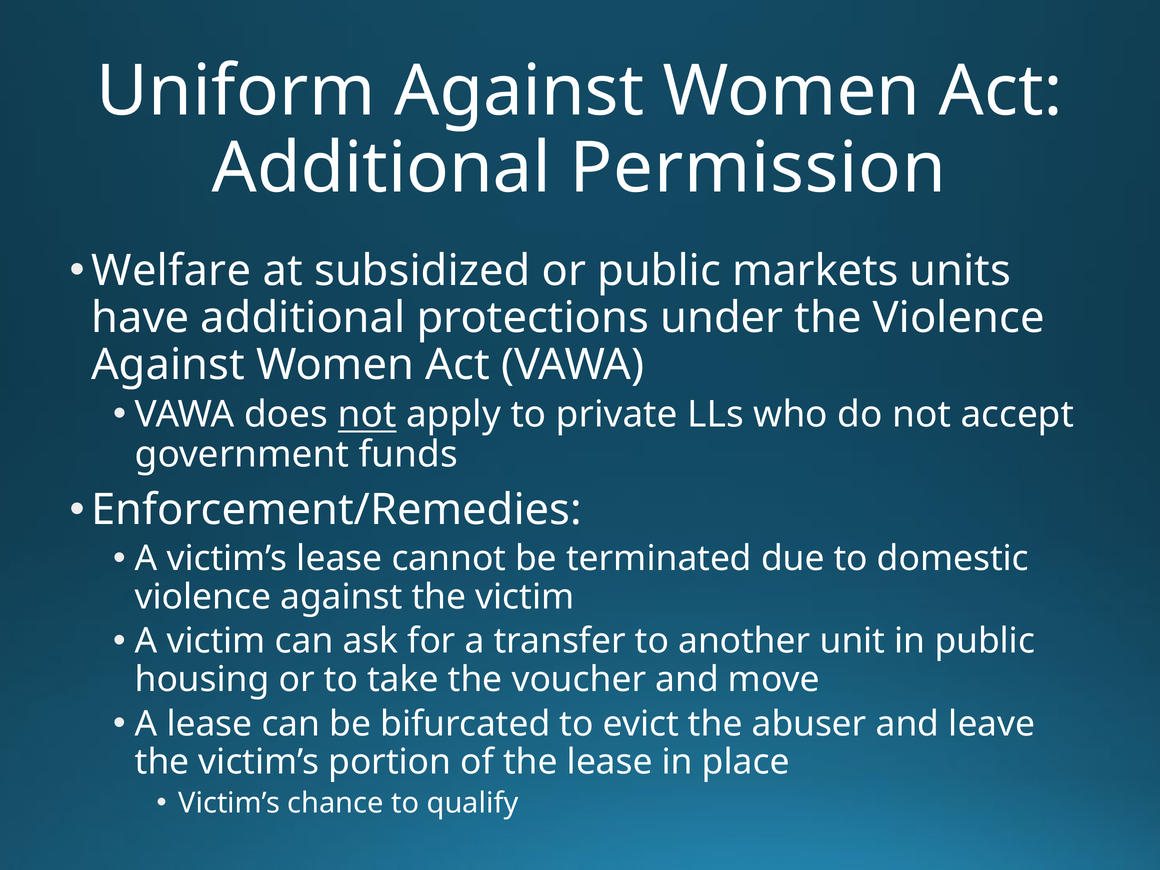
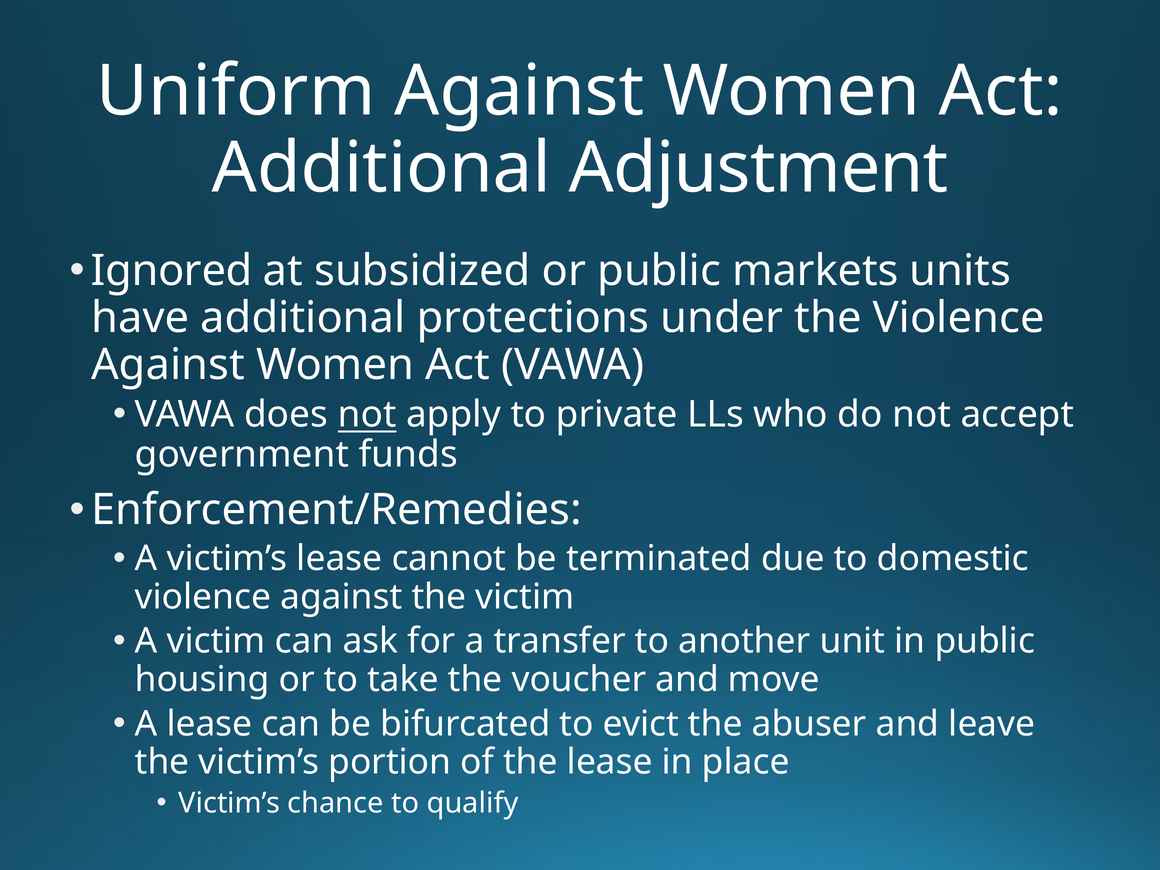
Permission: Permission -> Adjustment
Welfare: Welfare -> Ignored
